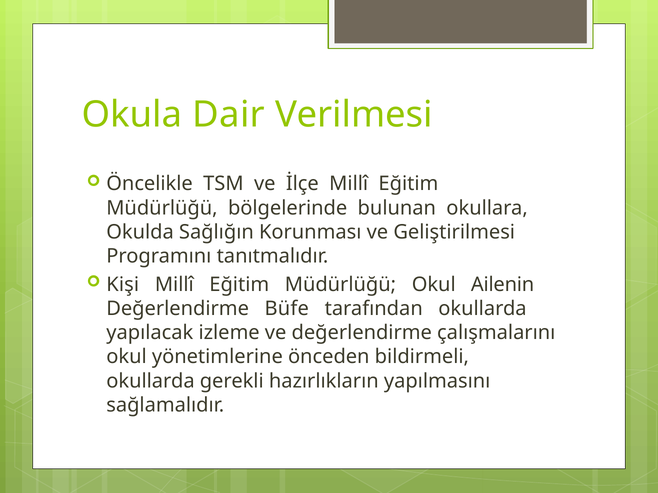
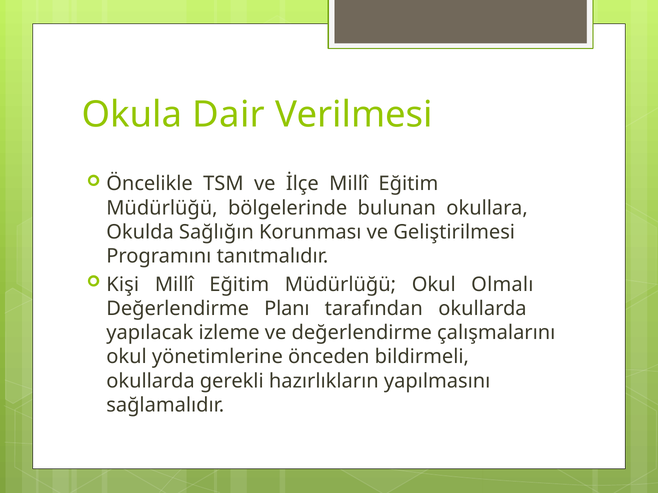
Ailenin: Ailenin -> Olmalı
Büfe: Büfe -> Planı
